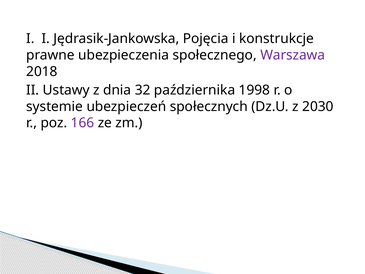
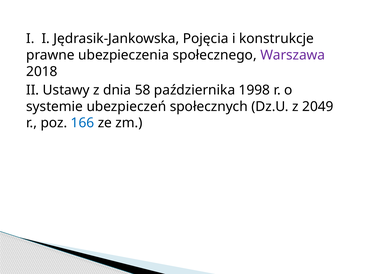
32: 32 -> 58
2030: 2030 -> 2049
166 colour: purple -> blue
